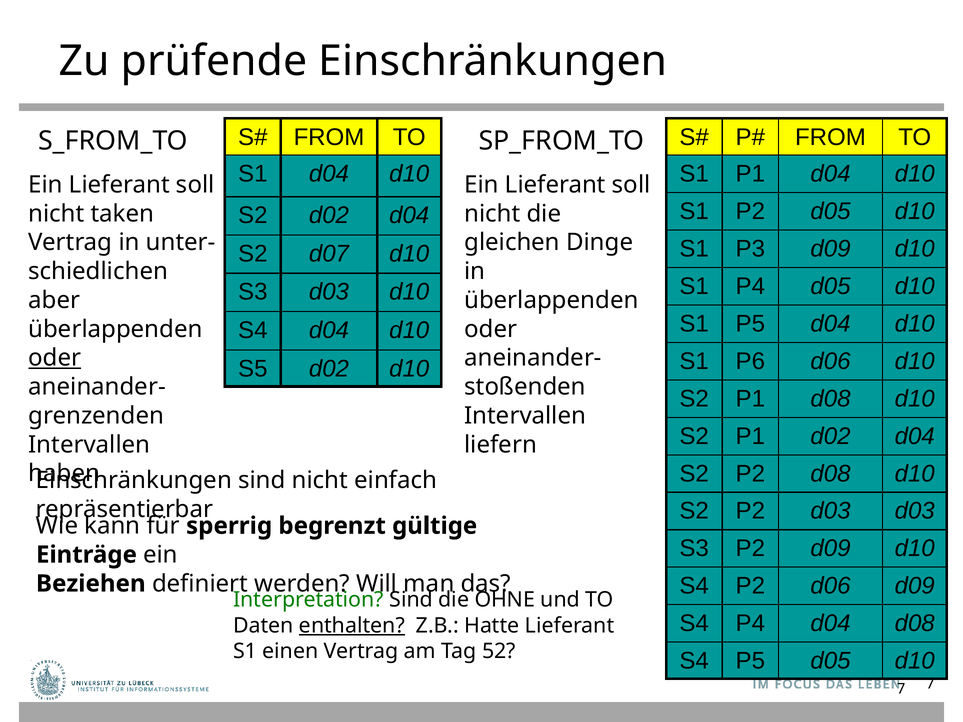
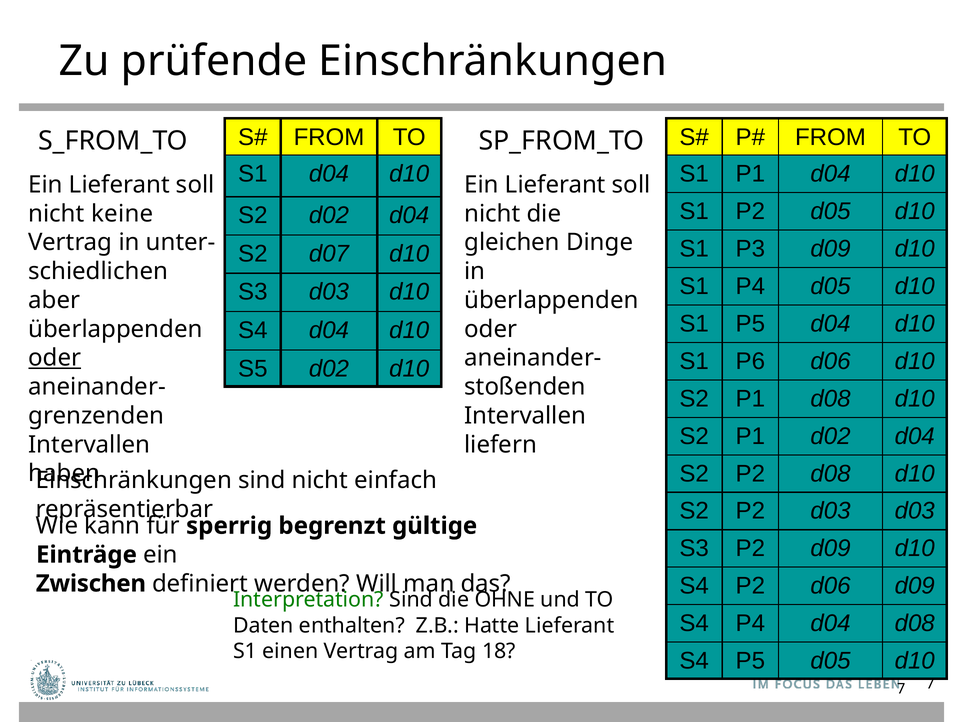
taken: taken -> keine
Beziehen: Beziehen -> Zwischen
enthalten underline: present -> none
52: 52 -> 18
